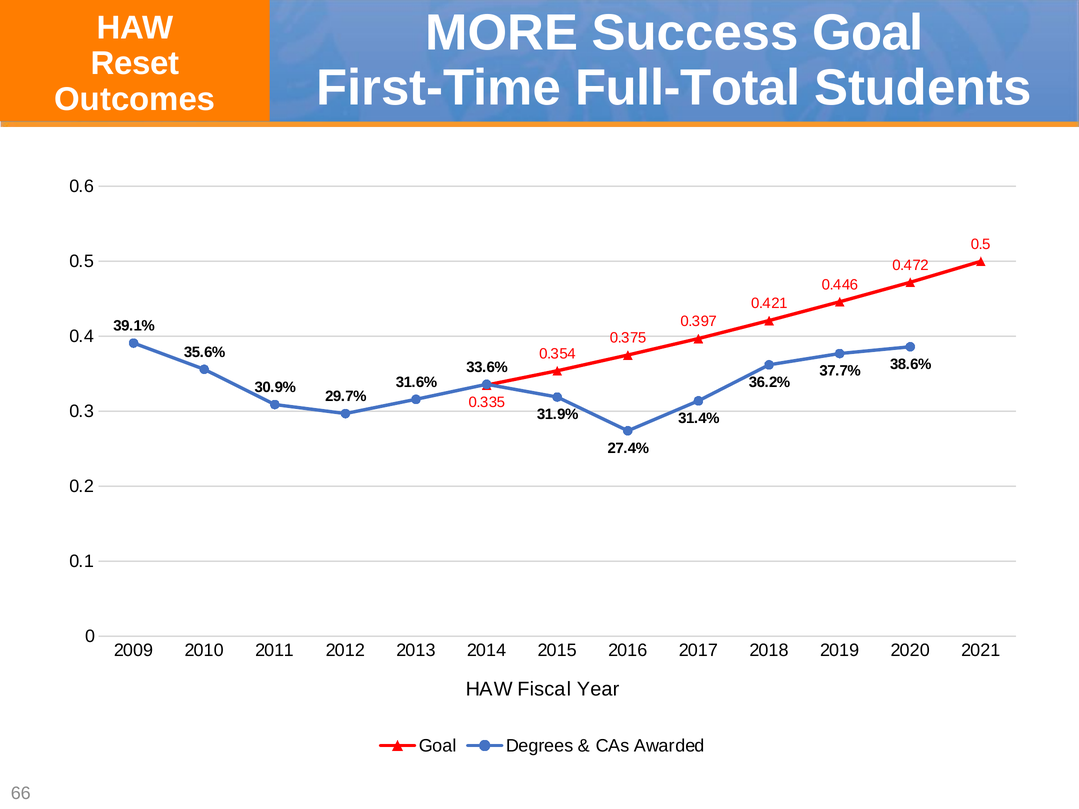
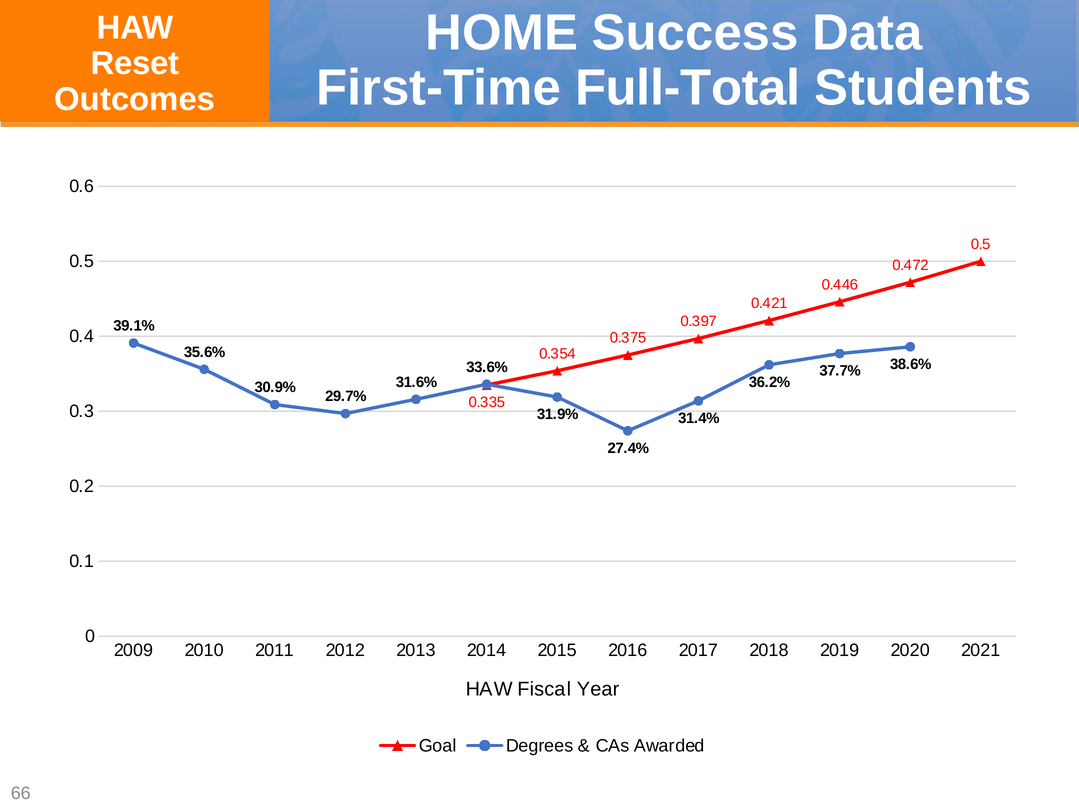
MORE: MORE -> HOME
Success Goal: Goal -> Data
